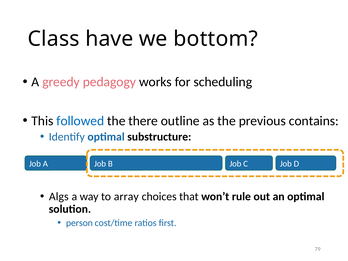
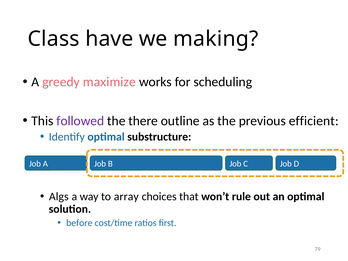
bottom: bottom -> making
pedagogy: pedagogy -> maximize
followed colour: blue -> purple
contains: contains -> efficient
person: person -> before
